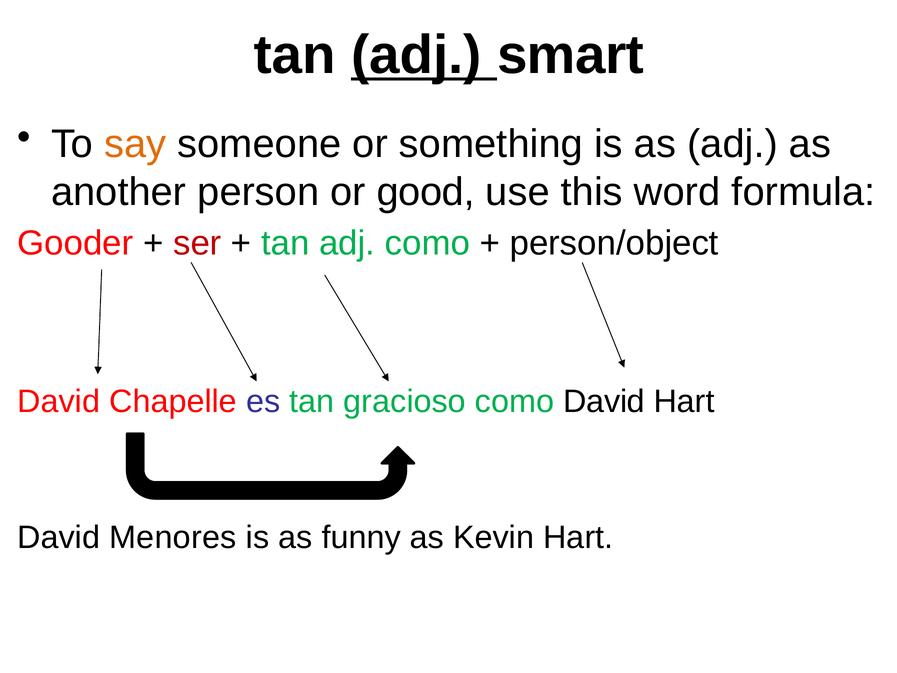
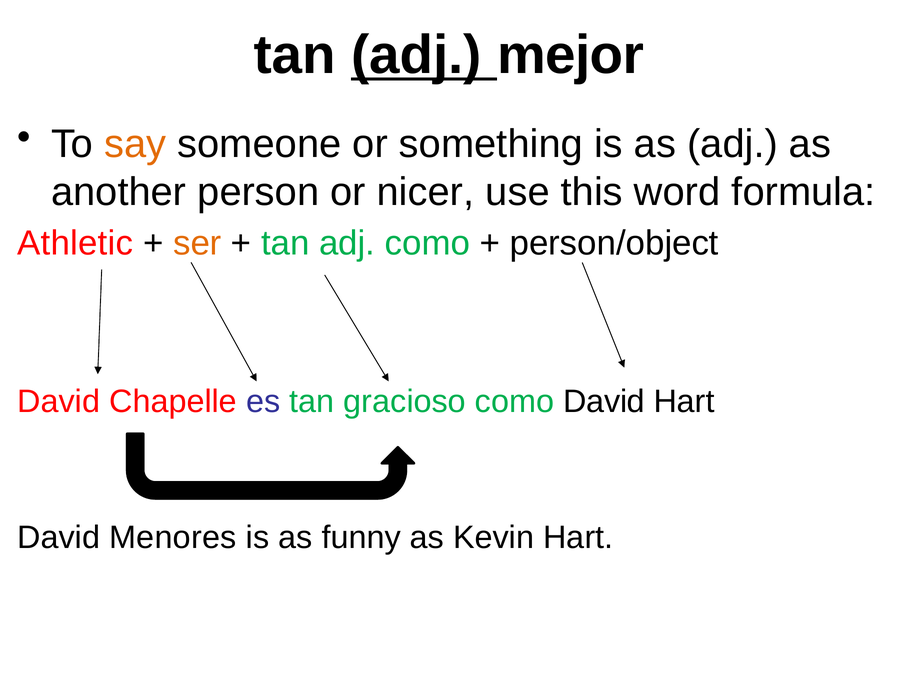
smart: smart -> mejor
good: good -> nicer
Gooder: Gooder -> Athletic
ser colour: red -> orange
